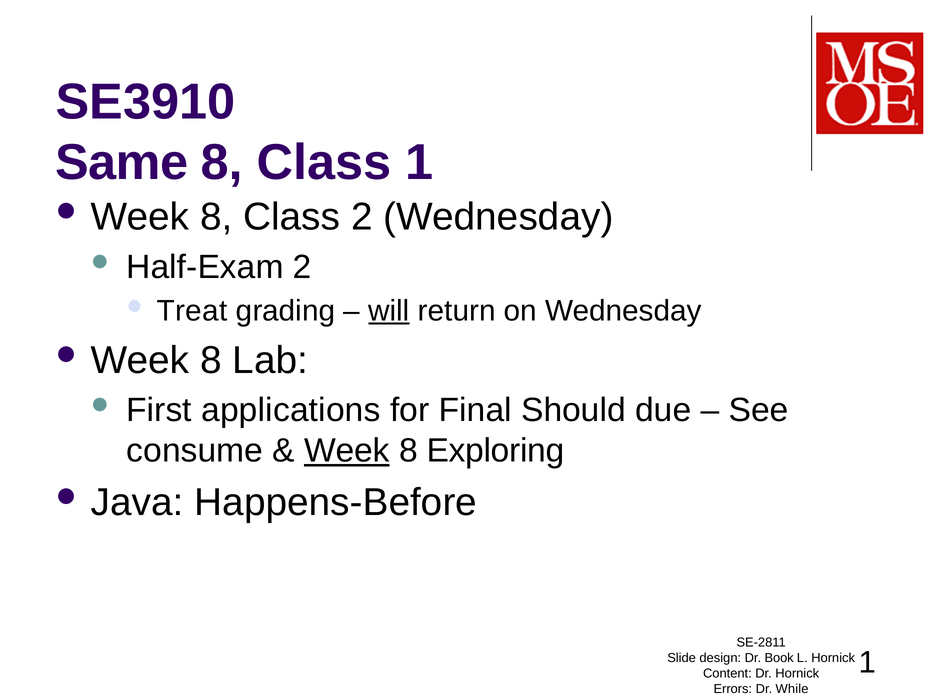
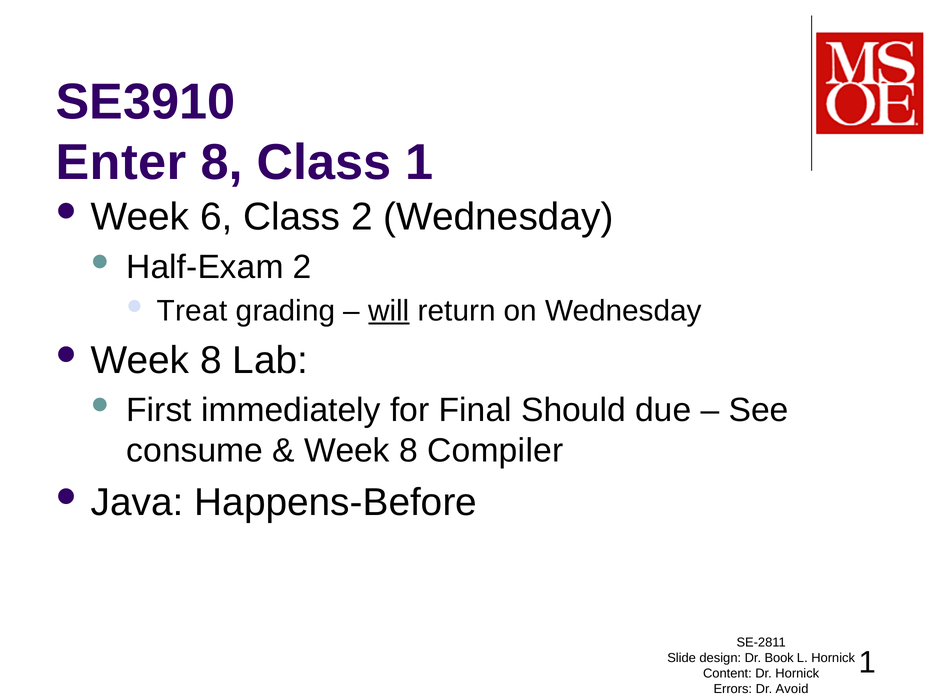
Same: Same -> Enter
8 at (216, 217): 8 -> 6
applications: applications -> immediately
Week at (347, 451) underline: present -> none
Exploring: Exploring -> Compiler
While: While -> Avoid
